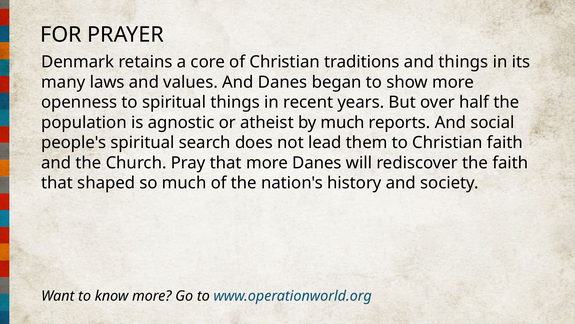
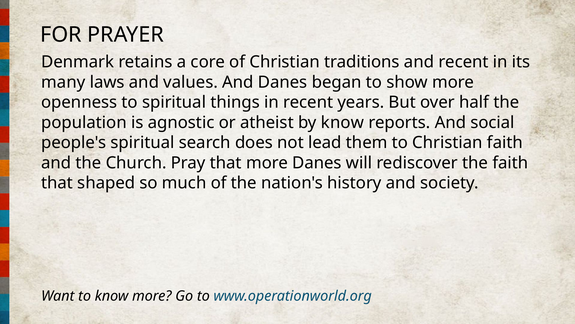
and things: things -> recent
by much: much -> know
